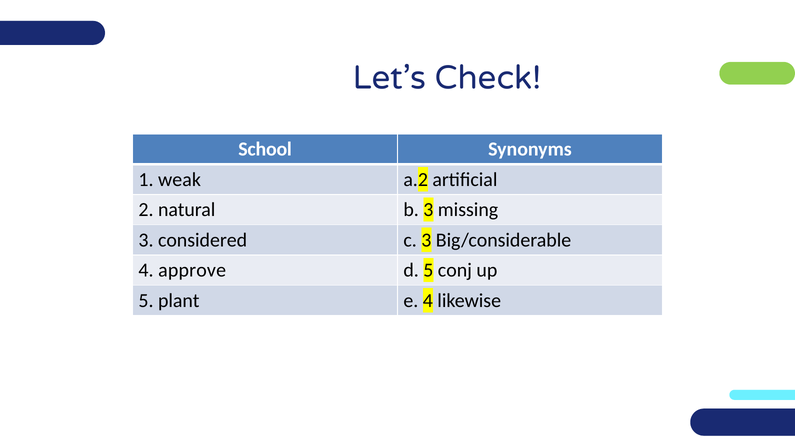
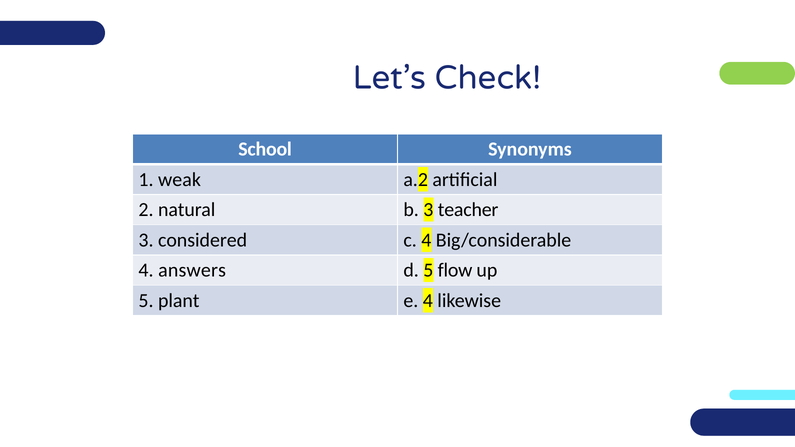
missing: missing -> teacher
c 3: 3 -> 4
approve: approve -> answers
conj: conj -> flow
